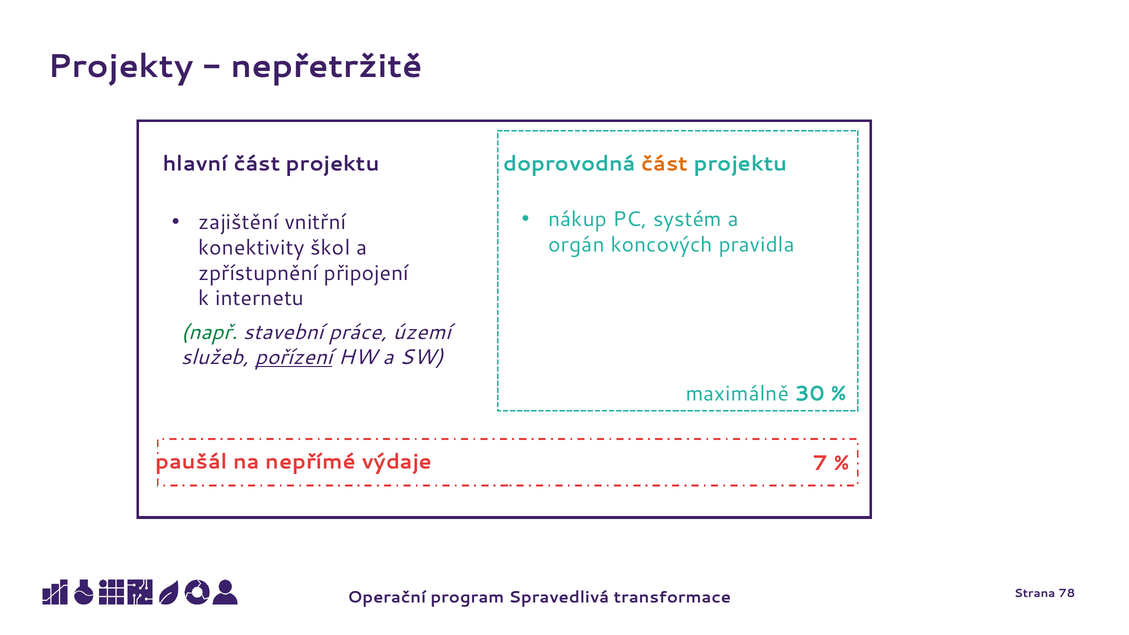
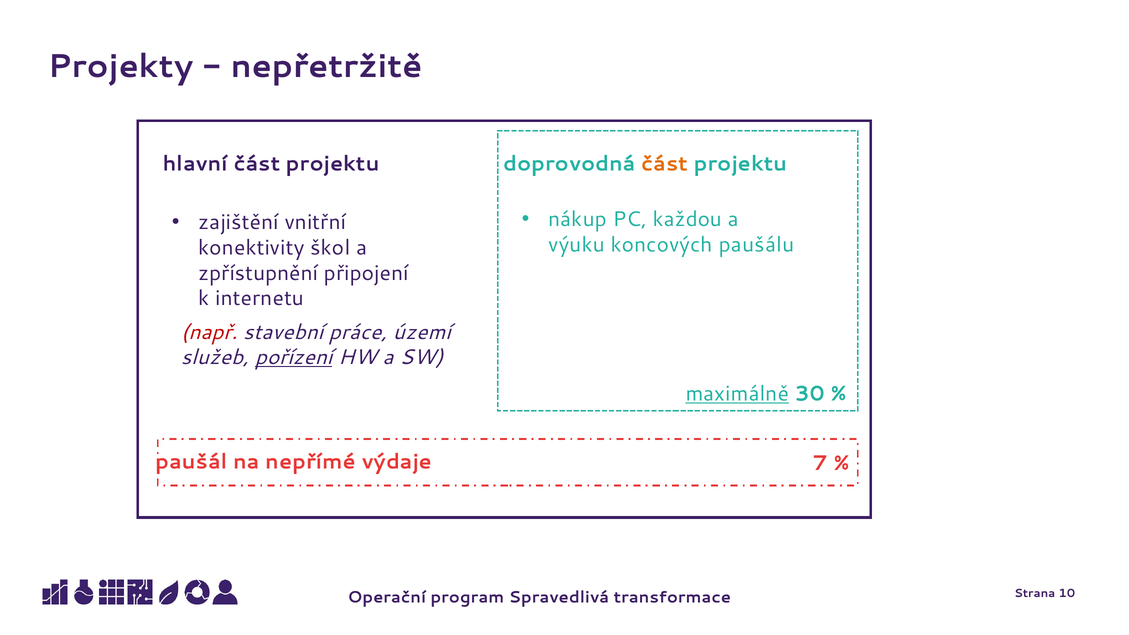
systém: systém -> každou
orgán: orgán -> výuku
pravidla: pravidla -> paušálu
např colour: green -> red
maximálně underline: none -> present
78: 78 -> 10
